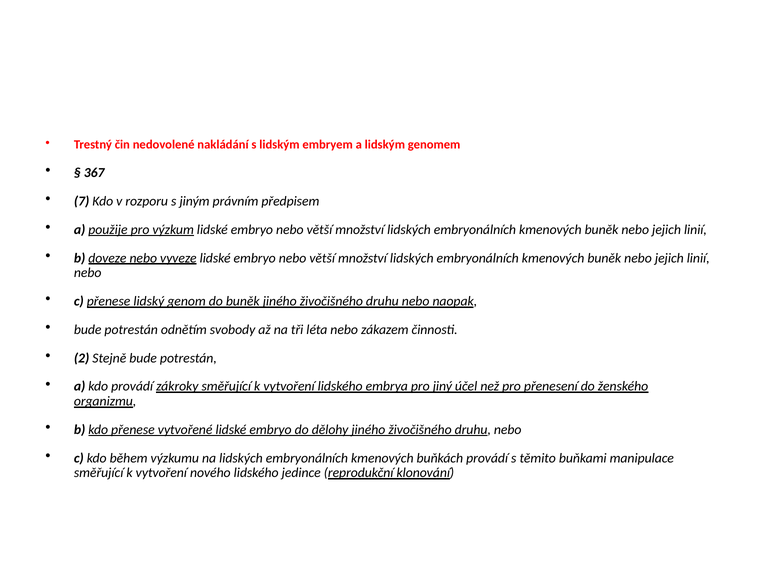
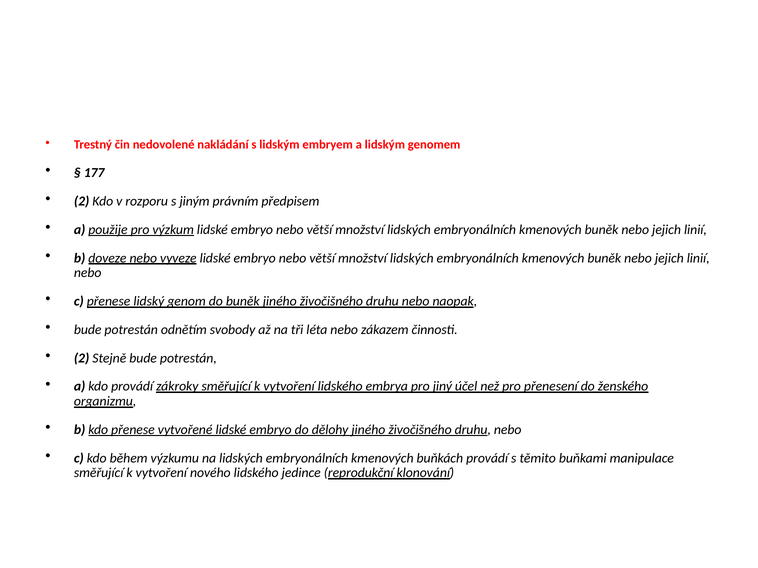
367: 367 -> 177
7 at (82, 201): 7 -> 2
